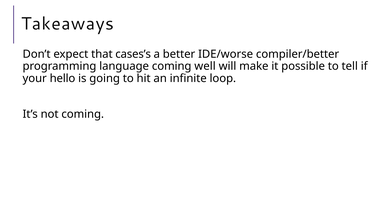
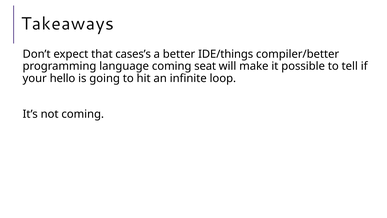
IDE/worse: IDE/worse -> IDE/things
well: well -> seat
